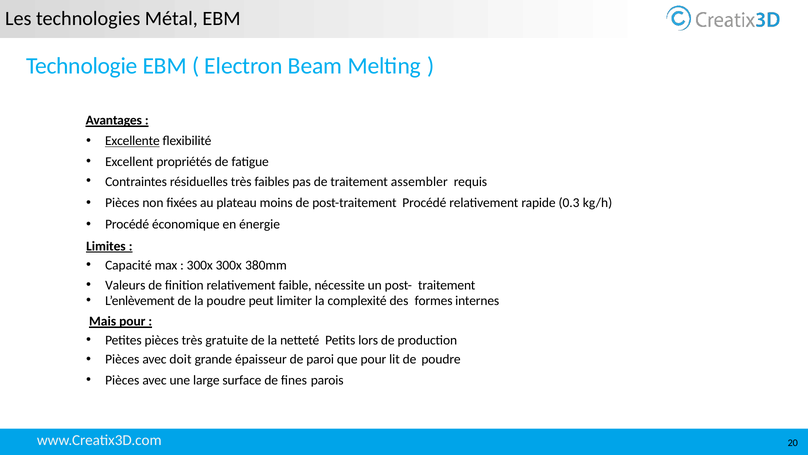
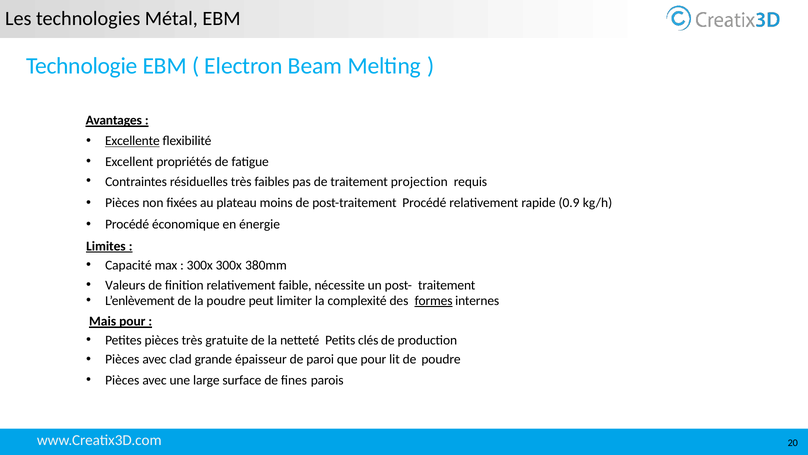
assembler: assembler -> projection
0.3: 0.3 -> 0.9
formes underline: none -> present
lors: lors -> clés
doit: doit -> clad
